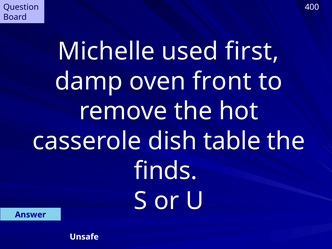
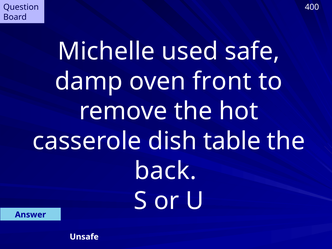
first: first -> safe
finds: finds -> back
